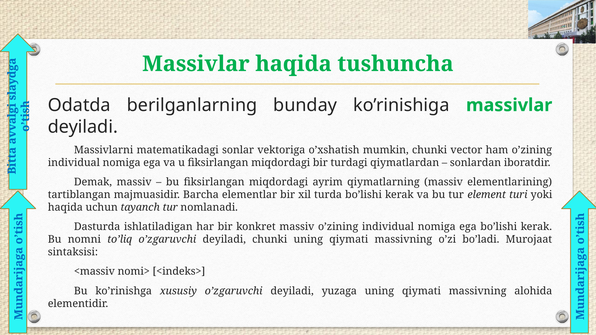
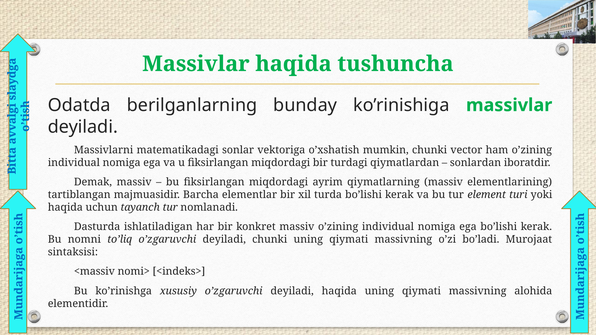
deyiladi yuzaga: yuzaga -> haqida
